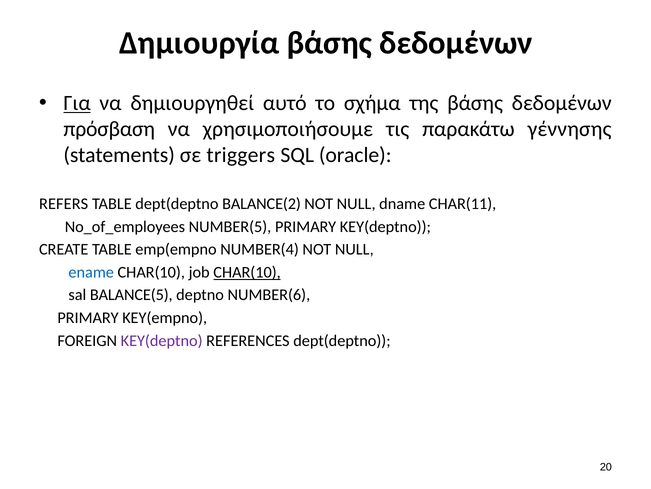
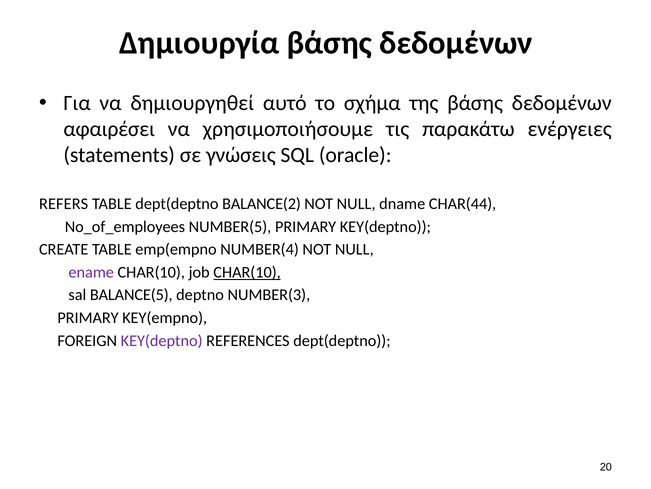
Για underline: present -> none
πρόσβαση: πρόσβαση -> αφαιρέσει
γέννησης: γέννησης -> ενέργειες
triggers: triggers -> γνώσεις
CHAR(11: CHAR(11 -> CHAR(44
ename colour: blue -> purple
NUMBER(6: NUMBER(6 -> NUMBER(3
